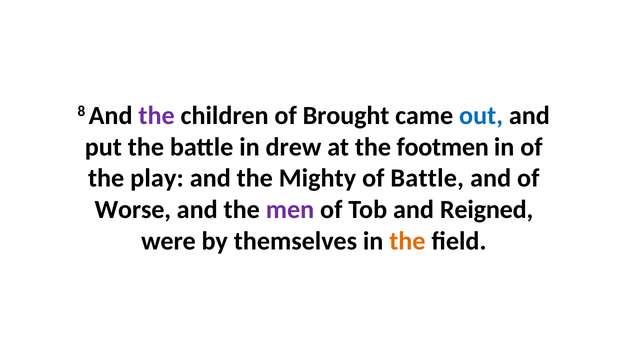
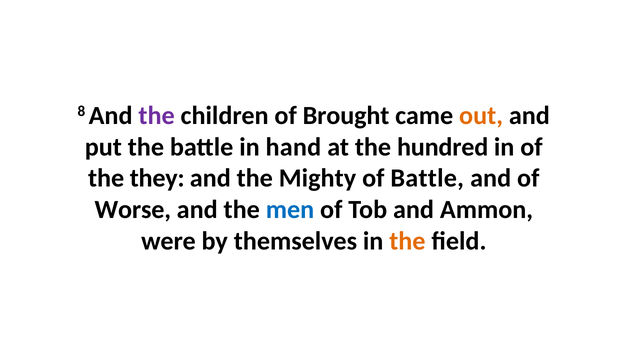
out colour: blue -> orange
drew: drew -> hand
footmen: footmen -> hundred
play: play -> they
men colour: purple -> blue
Reigned: Reigned -> Ammon
